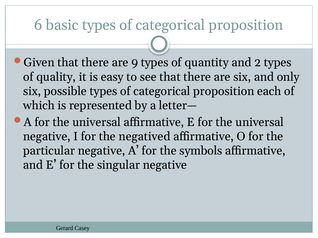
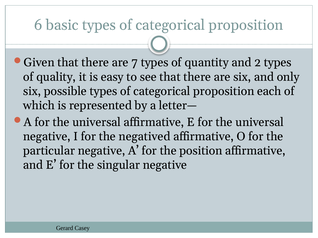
9: 9 -> 7
symbols: symbols -> position
